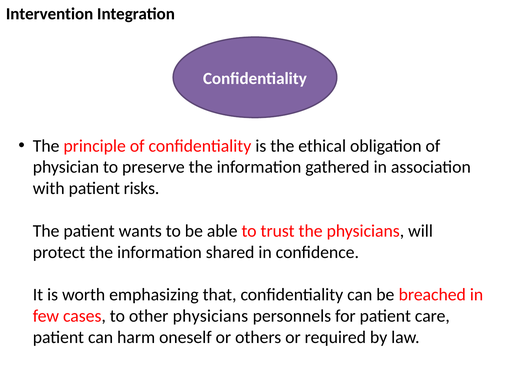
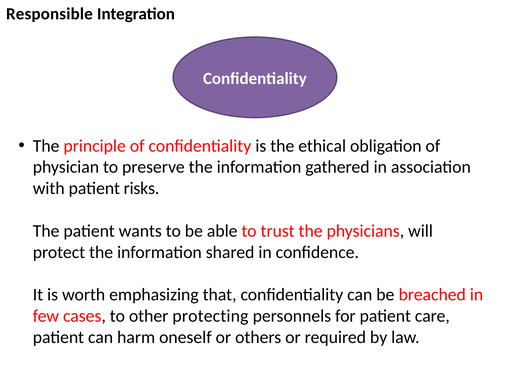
Intervention: Intervention -> Responsible
other physicians: physicians -> protecting
